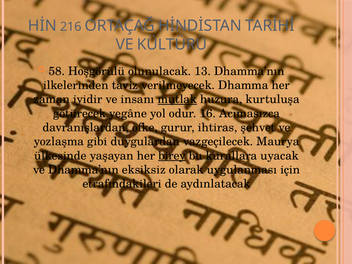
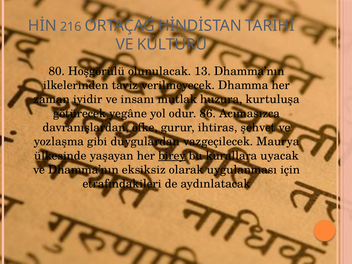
58: 58 -> 80
mutlak underline: present -> none
16: 16 -> 86
